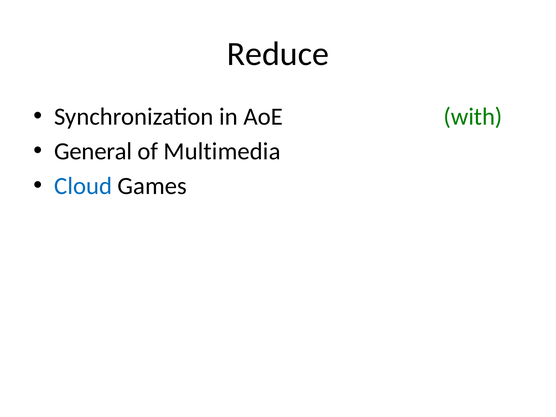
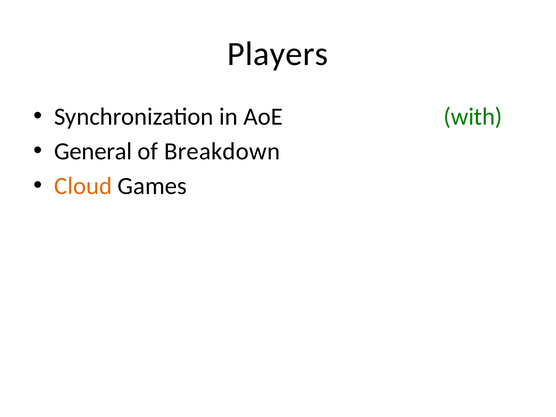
Reduce: Reduce -> Players
Multimedia: Multimedia -> Breakdown
Cloud colour: blue -> orange
